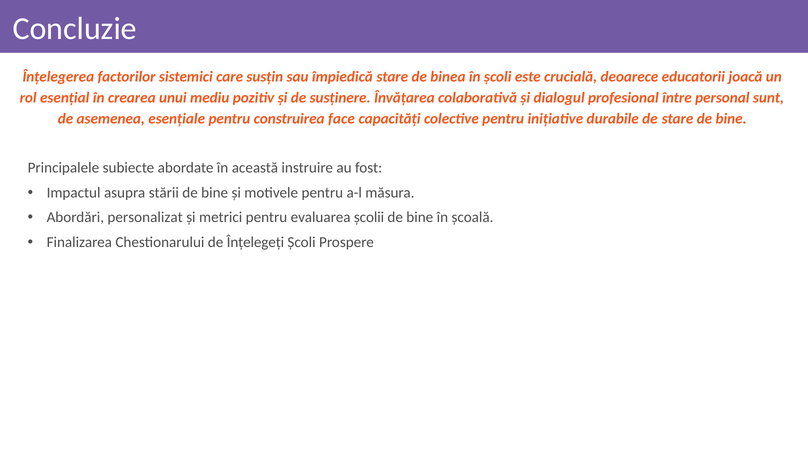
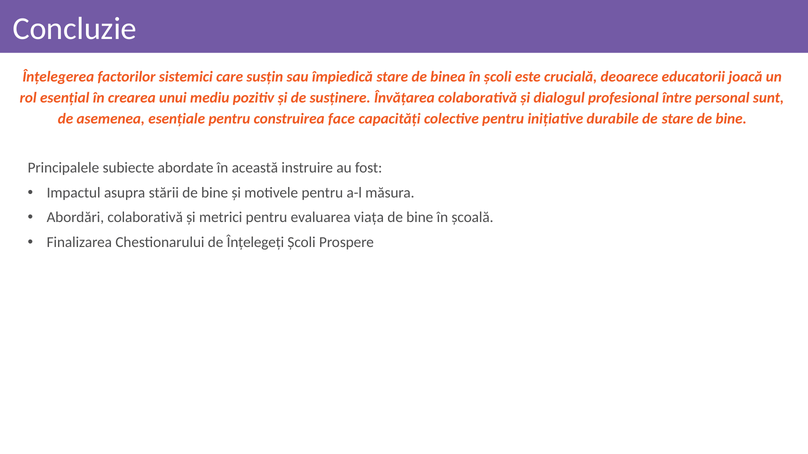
Abordări personalizat: personalizat -> colaborativă
școlii: școlii -> viața
